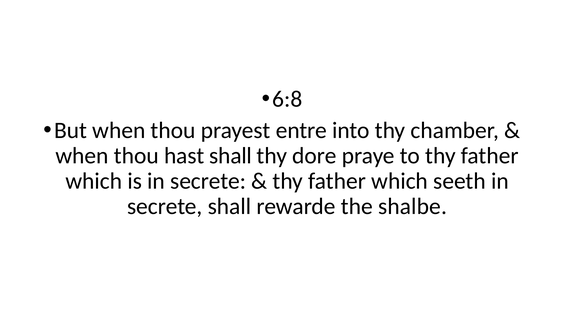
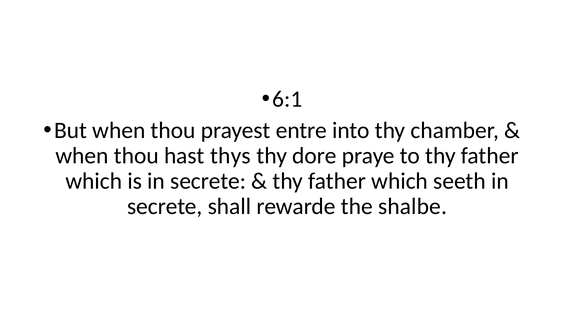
6:8: 6:8 -> 6:1
hast shall: shall -> thys
